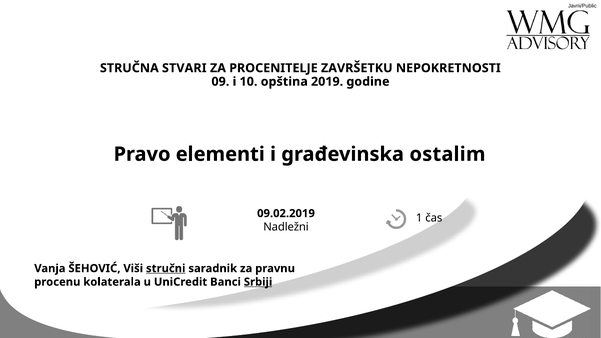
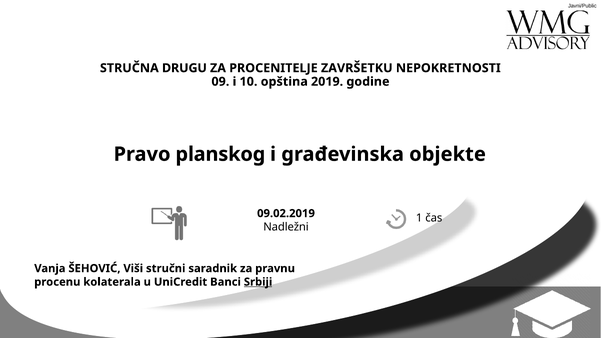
STVARI: STVARI -> DRUGU
elementi: elementi -> planskog
ostalim: ostalim -> objekte
stručni underline: present -> none
